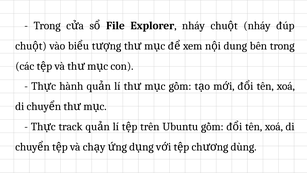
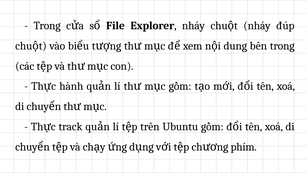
dùng: dùng -> phím
